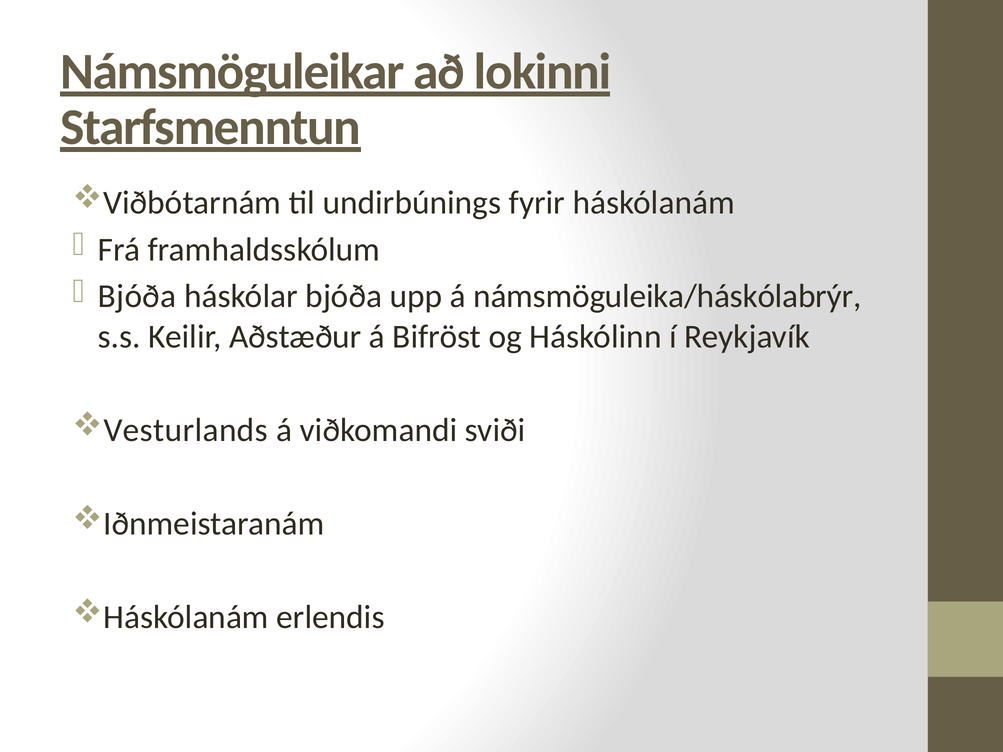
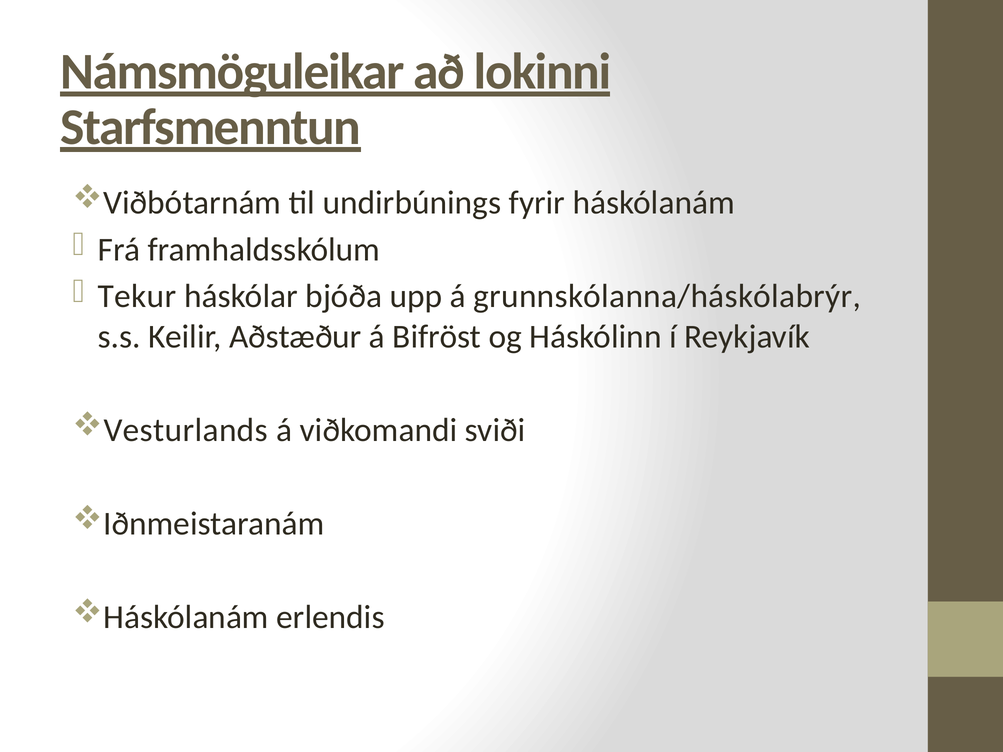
Bjóða at (137, 297): Bjóða -> Tekur
námsmöguleika/háskólabrýr: námsmöguleika/háskólabrýr -> grunnskólanna/háskólabrýr
